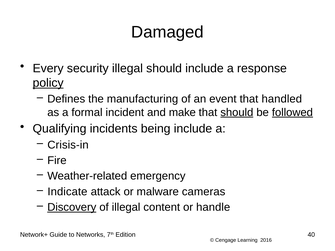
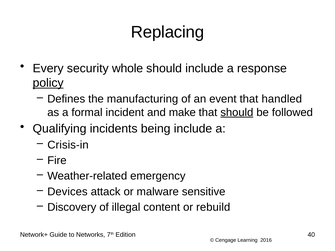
Damaged: Damaged -> Replacing
security illegal: illegal -> whole
followed underline: present -> none
Indicate: Indicate -> Devices
cameras: cameras -> sensitive
Discovery underline: present -> none
handle: handle -> rebuild
